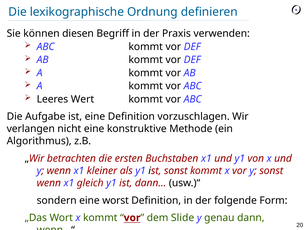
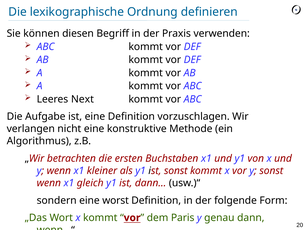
Wert: Wert -> Next
Slide: Slide -> Paris
